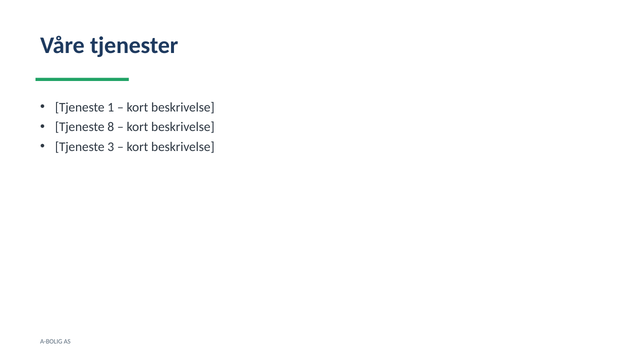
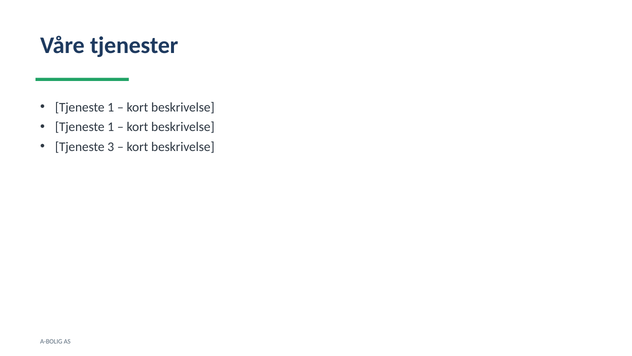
8 at (111, 127): 8 -> 1
